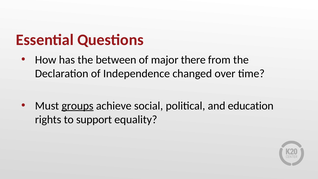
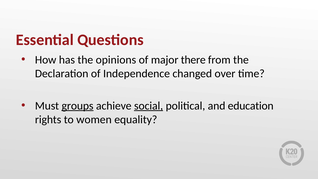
between: between -> opinions
social underline: none -> present
support: support -> women
